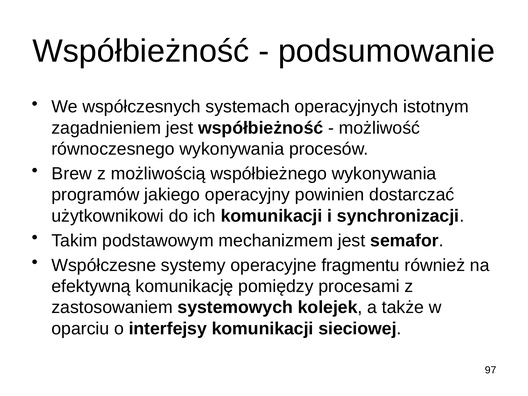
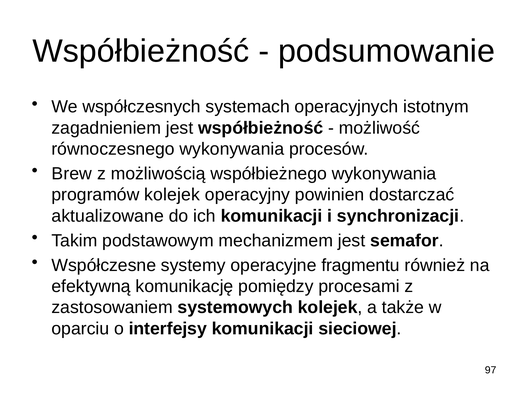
programów jakiego: jakiego -> kolejek
użytkownikowi: użytkownikowi -> aktualizowane
